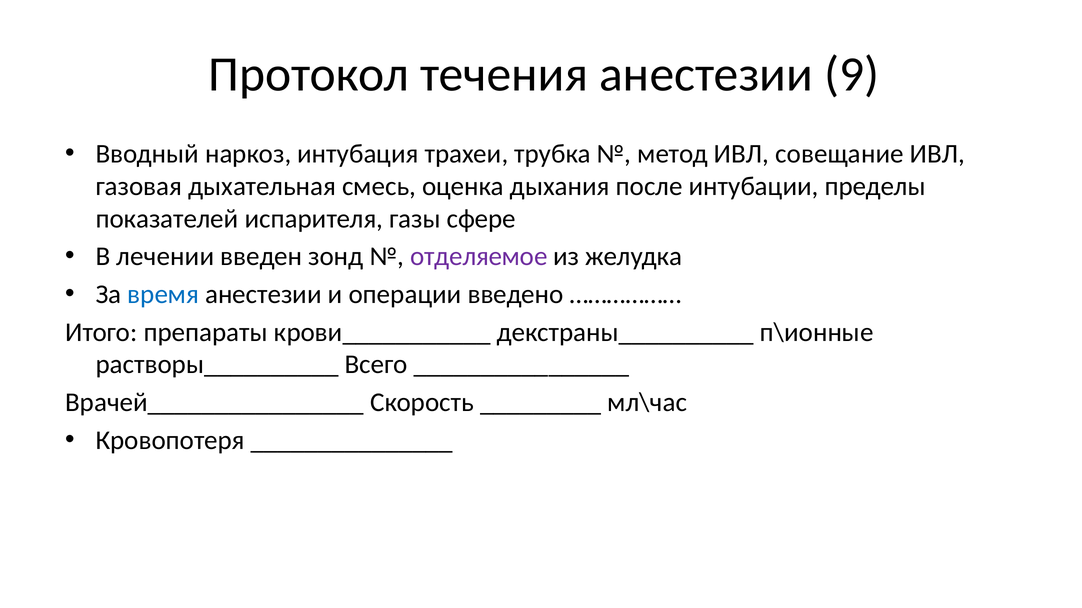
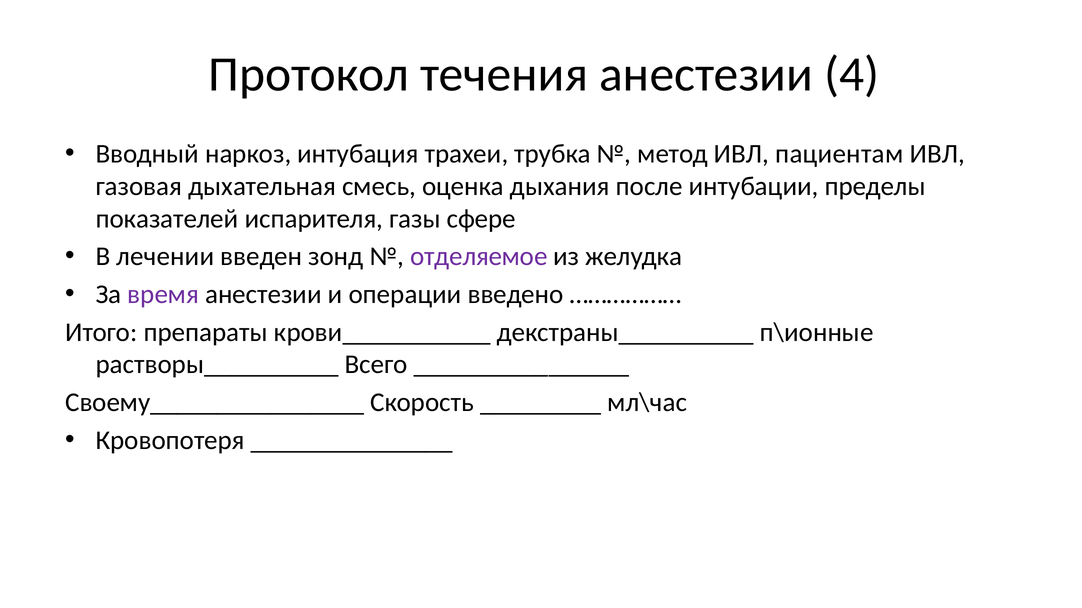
9: 9 -> 4
совещание: совещание -> пациентам
время colour: blue -> purple
Врачей________________: Врачей________________ -> Своему________________
